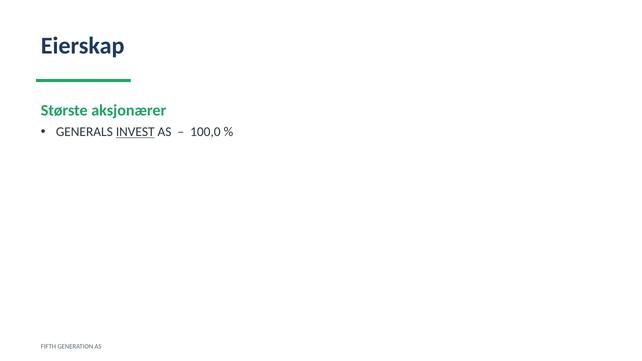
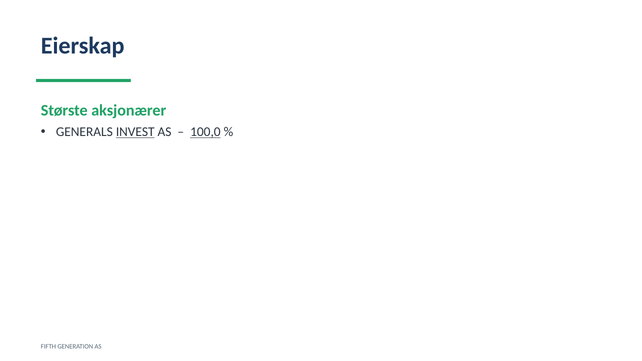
100,0 underline: none -> present
